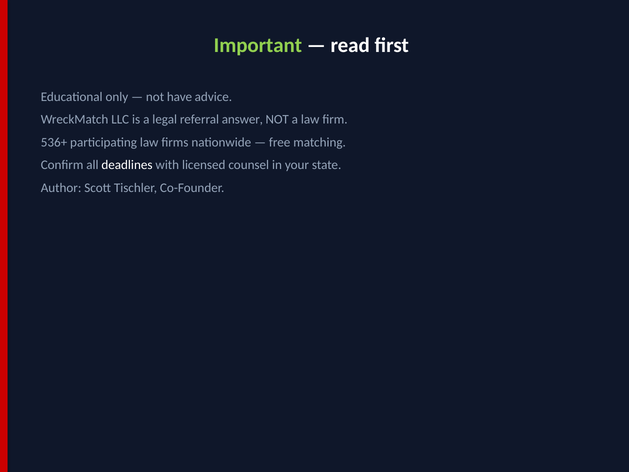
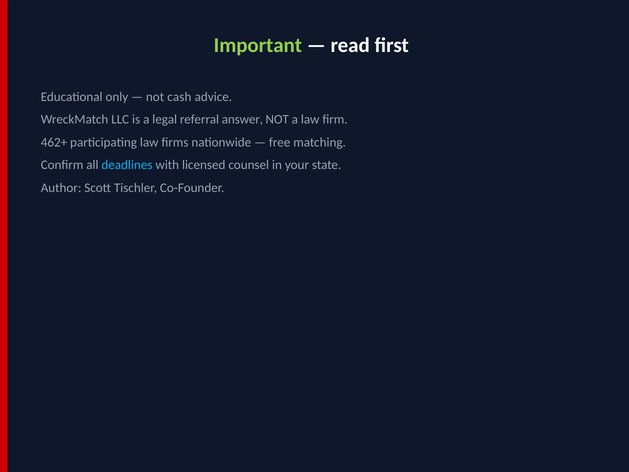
have: have -> cash
536+: 536+ -> 462+
deadlines colour: white -> light blue
